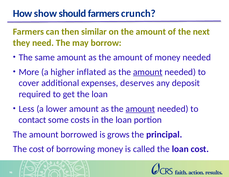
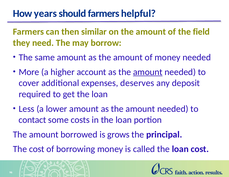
show: show -> years
crunch: crunch -> helpful
next: next -> field
inflated: inflated -> account
amount at (140, 109) underline: present -> none
